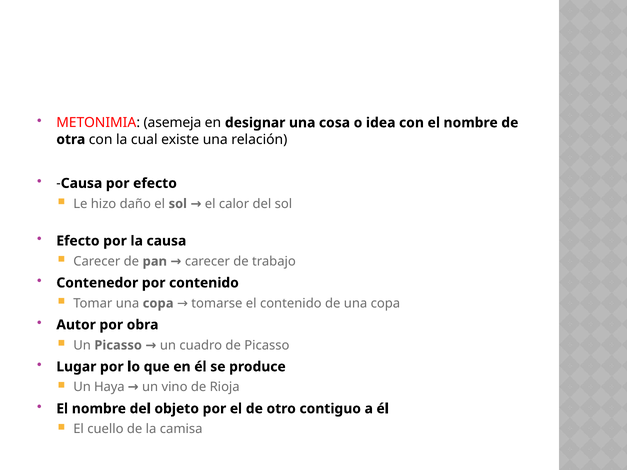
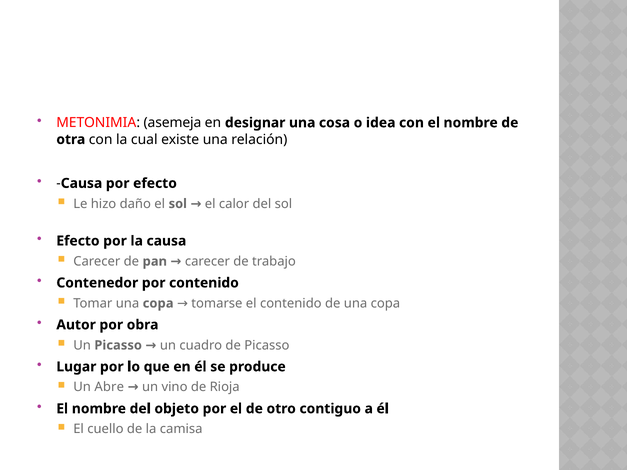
Haya: Haya -> Abre
